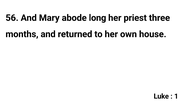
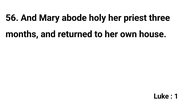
long: long -> holy
